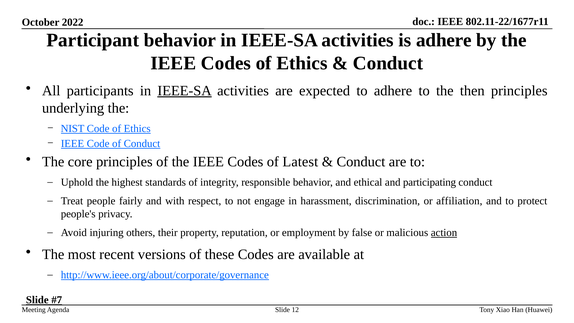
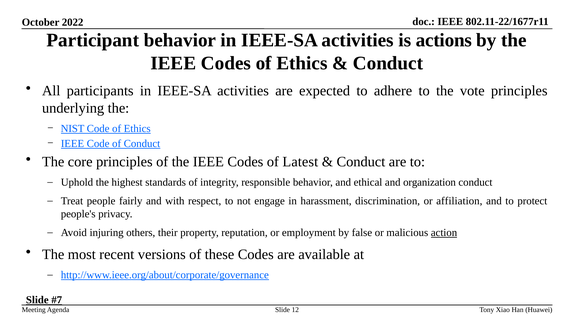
is adhere: adhere -> actions
IEEE-SA at (185, 91) underline: present -> none
then: then -> vote
participating: participating -> organization
